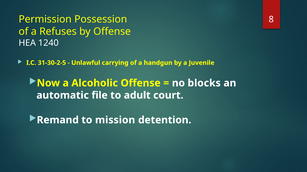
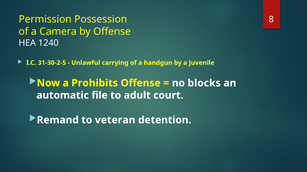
Refuses: Refuses -> Camera
Alcoholic: Alcoholic -> Prohibits
mission: mission -> veteran
